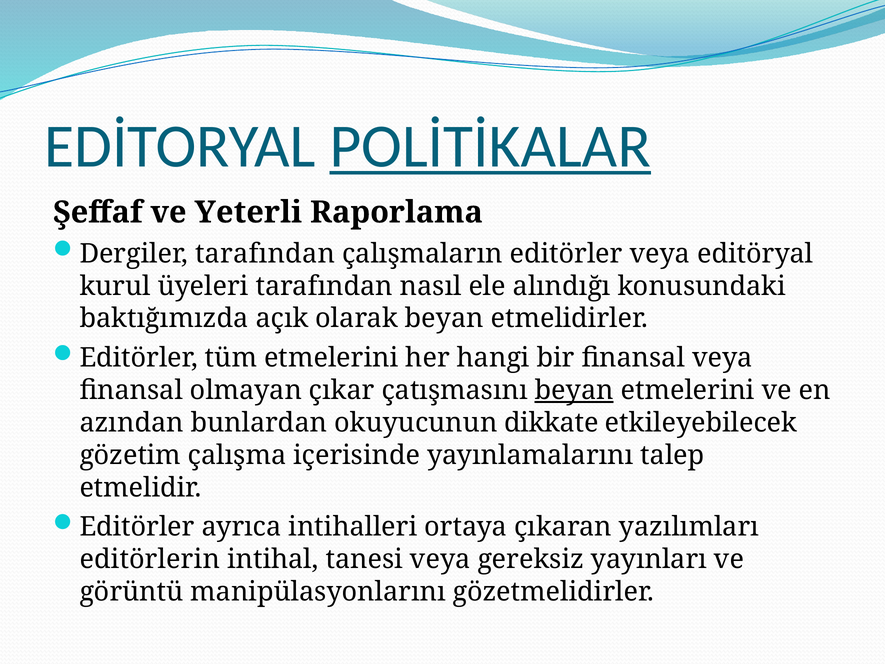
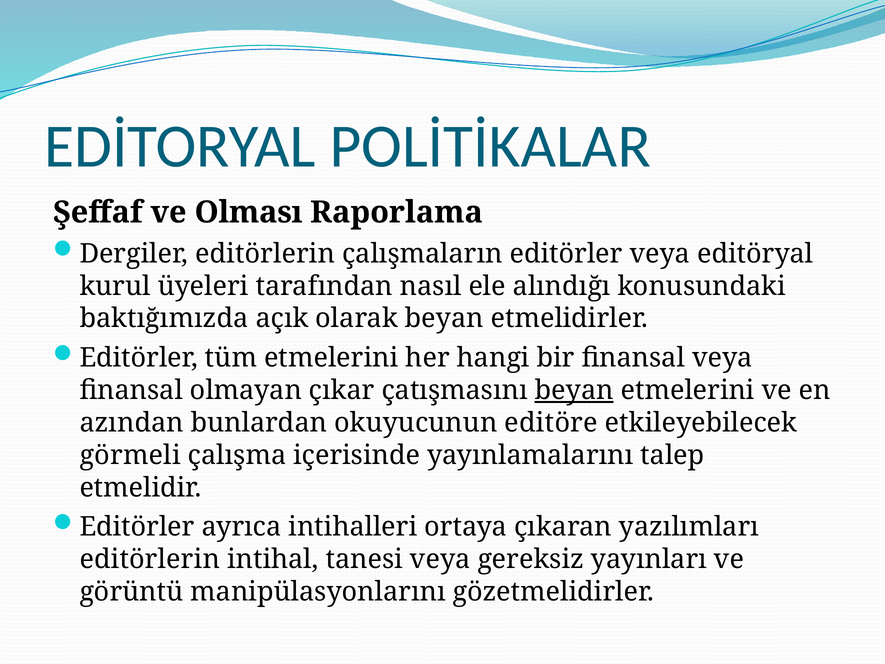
POLİTİKALAR underline: present -> none
Yeterli: Yeterli -> Olması
Dergiler tarafından: tarafından -> editörlerin
dikkate: dikkate -> editöre
gözetim: gözetim -> görmeli
